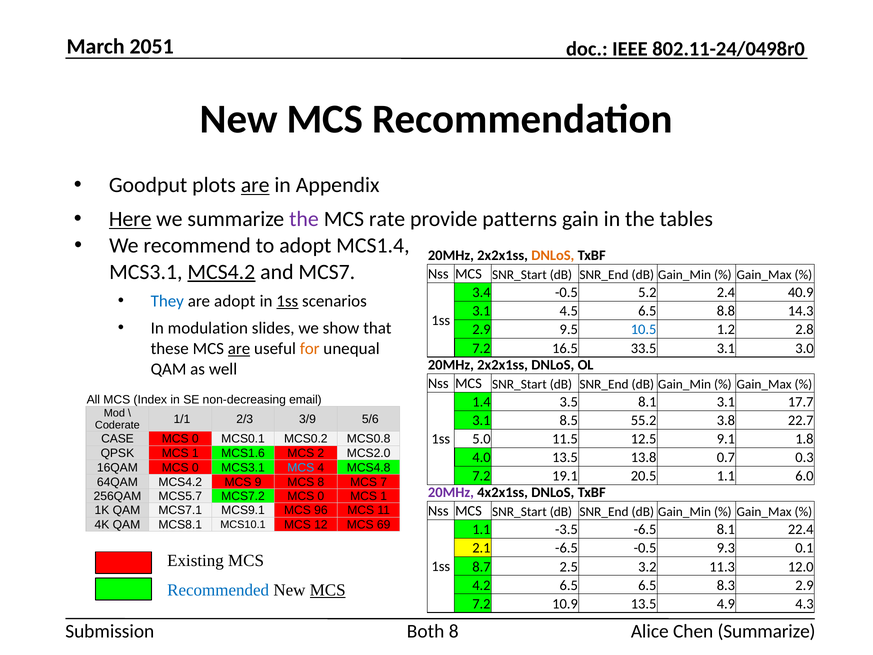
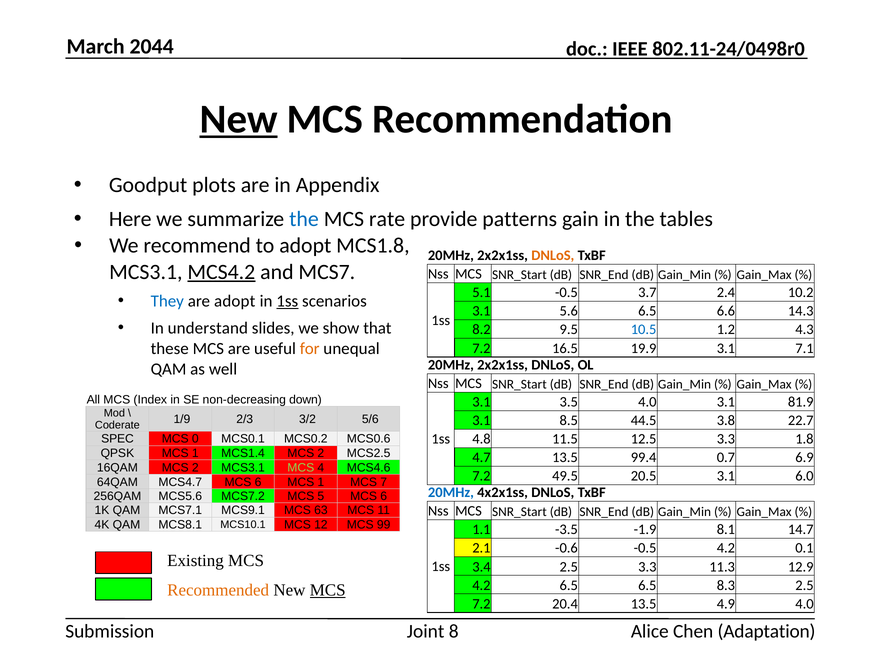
2051: 2051 -> 2044
New at (239, 119) underline: none -> present
are at (255, 185) underline: present -> none
Here underline: present -> none
the at (304, 219) colour: purple -> blue
MCS1.4: MCS1.4 -> MCS1.8
3.4: 3.4 -> 5.1
5.2: 5.2 -> 3.7
40.9: 40.9 -> 10.2
4.5: 4.5 -> 5.6
8.8: 8.8 -> 6.6
modulation: modulation -> understand
2.9 at (481, 330): 2.9 -> 8.2
2.8: 2.8 -> 4.3
are at (239, 348) underline: present -> none
33.5: 33.5 -> 19.9
3.0: 3.0 -> 7.1
email: email -> down
1.4 at (481, 402): 1.4 -> 3.1
3.5 8.1: 8.1 -> 4.0
17.7: 17.7 -> 81.9
1/1: 1/1 -> 1/9
3/9: 3/9 -> 3/2
55.2: 55.2 -> 44.5
5.0: 5.0 -> 4.8
12.5 9.1: 9.1 -> 3.3
CASE: CASE -> SPEC
MCS0.8: MCS0.8 -> MCS0.6
MCS1.6: MCS1.6 -> MCS1.4
MCS2.0: MCS2.0 -> MCS2.5
4.0: 4.0 -> 4.7
13.8: 13.8 -> 99.4
0.3: 0.3 -> 6.9
16QAM MCS 0: 0 -> 2
MCS at (301, 467) colour: light blue -> light green
MCS4.8: MCS4.8 -> MCS4.6
19.1: 19.1 -> 49.5
20.5 1.1: 1.1 -> 3.1
64QAM MCS4.2: MCS4.2 -> MCS4.7
9 at (258, 482): 9 -> 6
8 at (321, 482): 8 -> 1
20MHz at (451, 492) colour: purple -> blue
MCS5.7: MCS5.7 -> MCS5.6
MCS7.2 MCS 0: 0 -> 5
1 at (384, 496): 1 -> 6
96: 96 -> 63
69: 69 -> 99
-3.5 -6.5: -6.5 -> -1.9
22.4: 22.4 -> 14.7
2.1 -6.5: -6.5 -> -0.6
-0.5 9.3: 9.3 -> 4.2
8.7: 8.7 -> 3.4
2.5 3.2: 3.2 -> 3.3
12.0: 12.0 -> 12.9
8.3 2.9: 2.9 -> 2.5
Recommended colour: blue -> orange
10.9: 10.9 -> 20.4
4.9 4.3: 4.3 -> 4.0
Both: Both -> Joint
Chen Summarize: Summarize -> Adaptation
